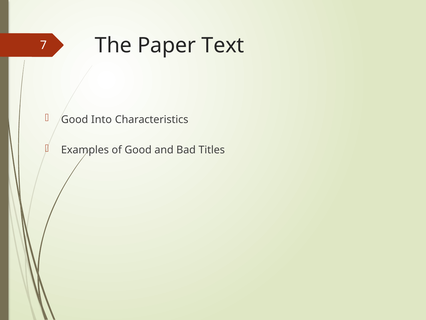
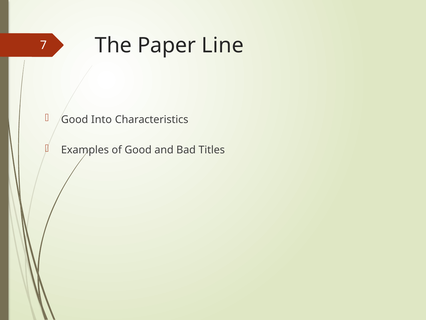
Text: Text -> Line
